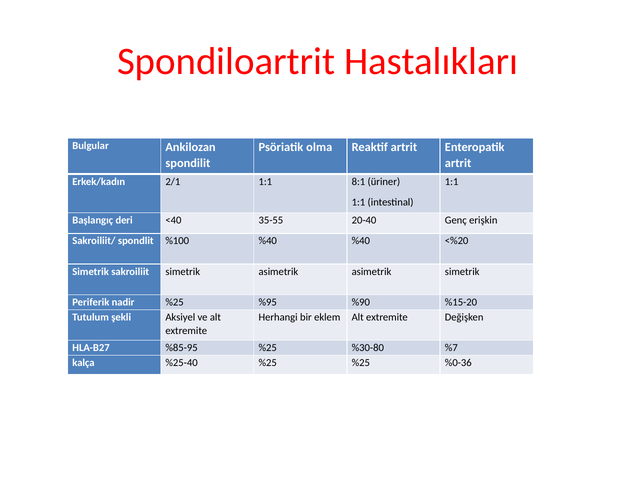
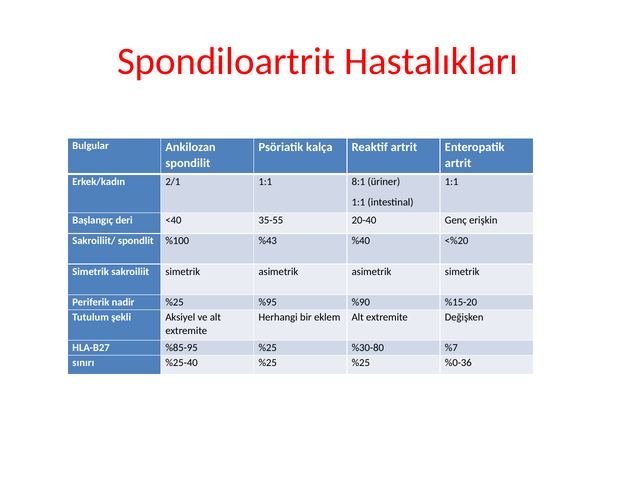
olma: olma -> kalça
%100 %40: %40 -> %43
kalça: kalça -> sınırı
